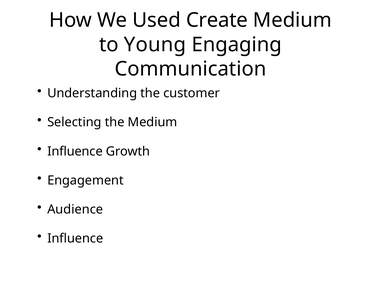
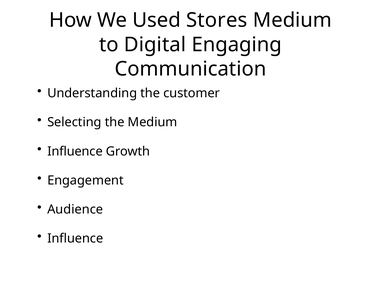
Create: Create -> Stores
Young: Young -> Digital
